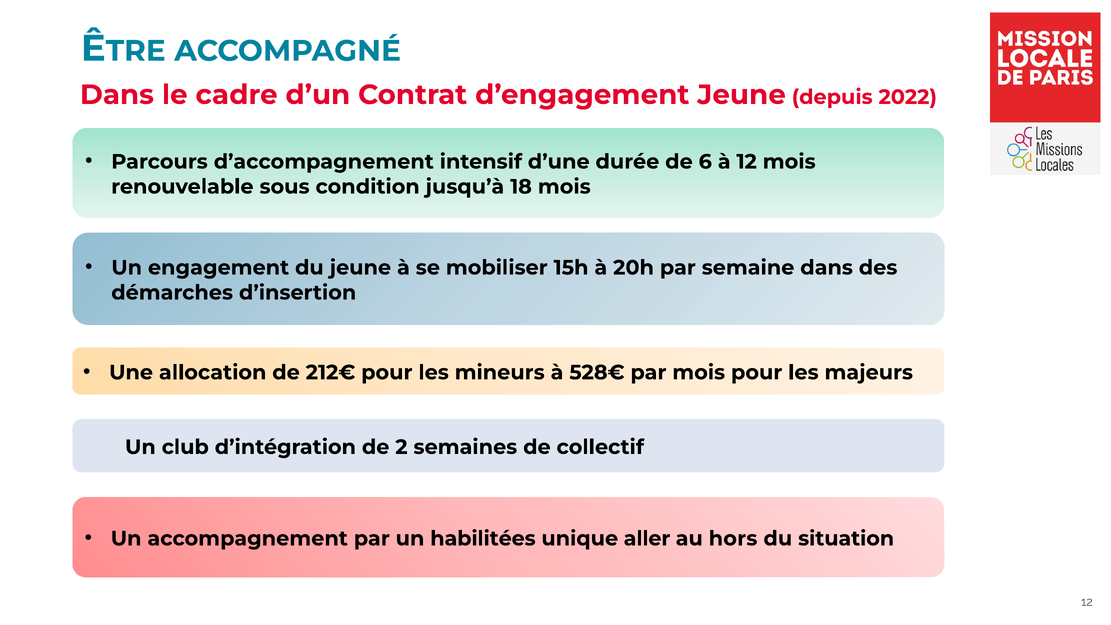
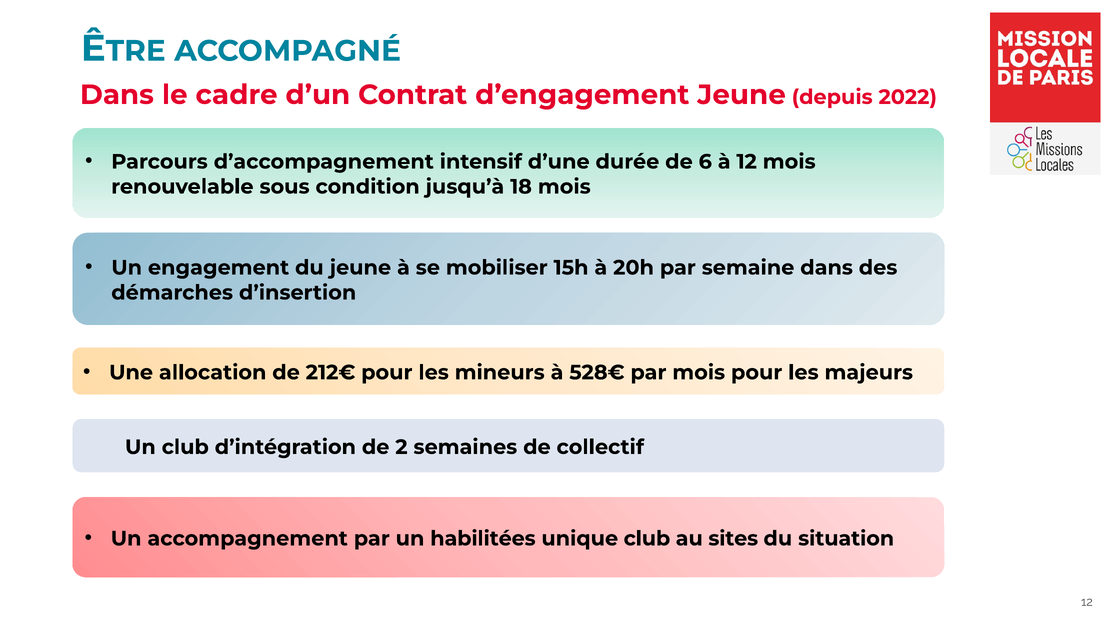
unique aller: aller -> club
hors: hors -> sites
